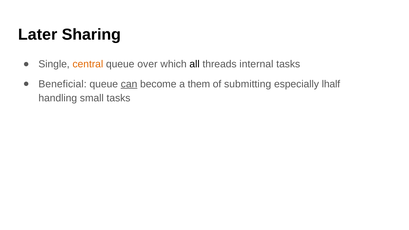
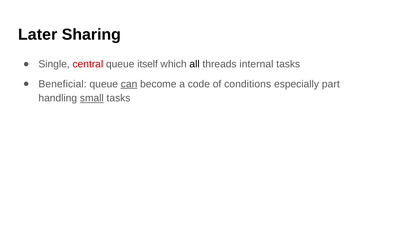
central colour: orange -> red
over: over -> itself
them: them -> code
submitting: submitting -> conditions
lhalf: lhalf -> part
small underline: none -> present
